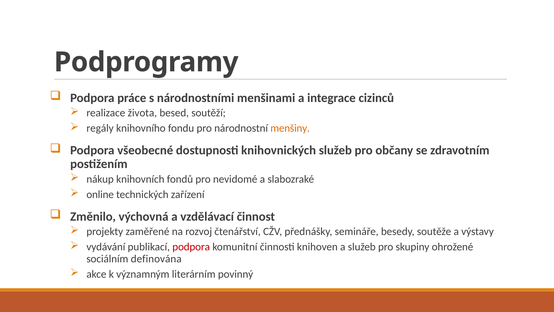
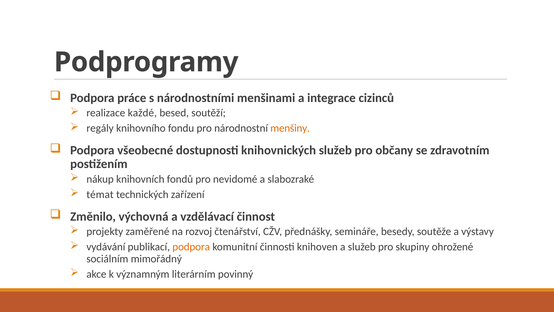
života: života -> každé
online: online -> témat
podpora at (191, 247) colour: red -> orange
definována: definována -> mimořádný
